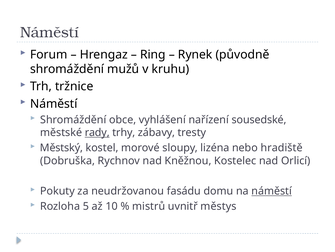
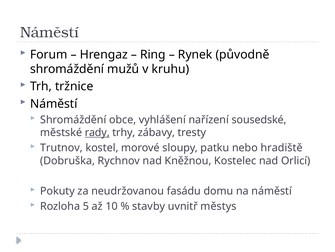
Městský: Městský -> Trutnov
lizéna: lizéna -> patku
náměstí at (272, 191) underline: present -> none
mistrů: mistrů -> stavby
